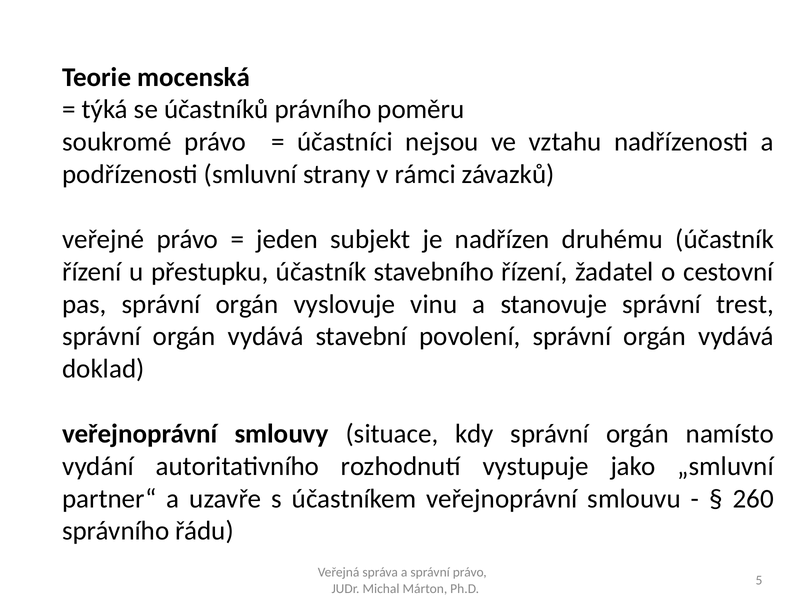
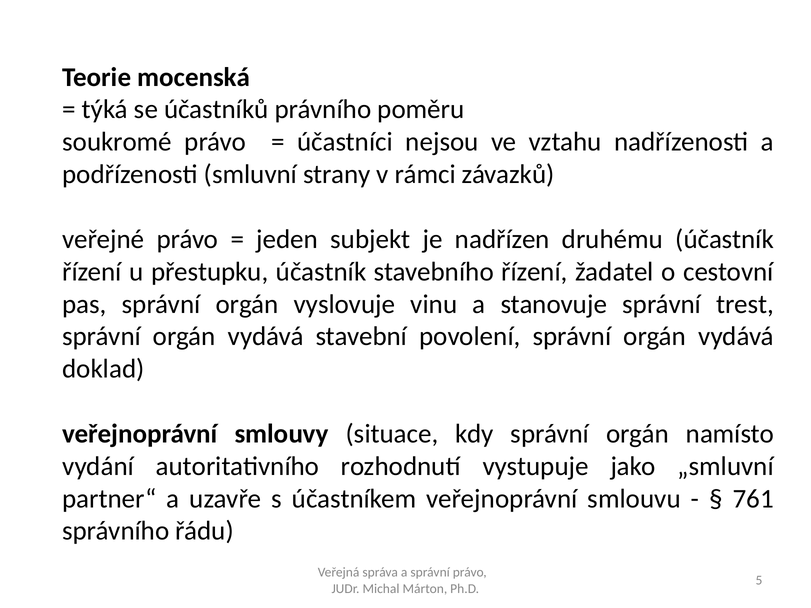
260: 260 -> 761
